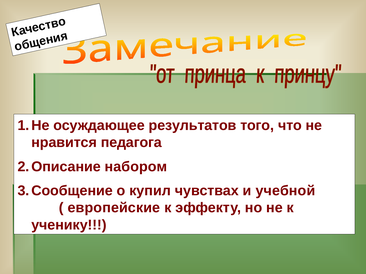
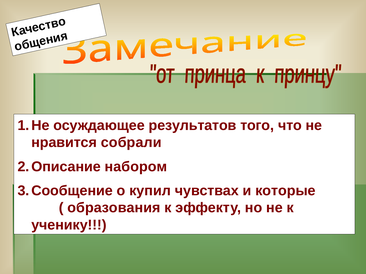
педагога: педагога -> собрали
учебной: учебной -> которые
европейские: европейские -> образования
